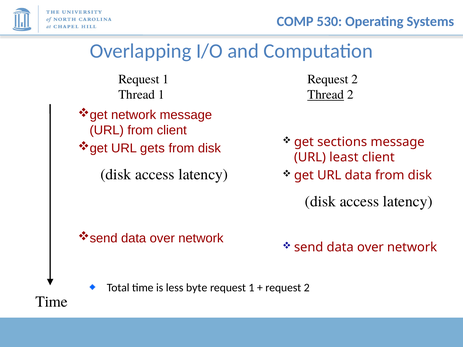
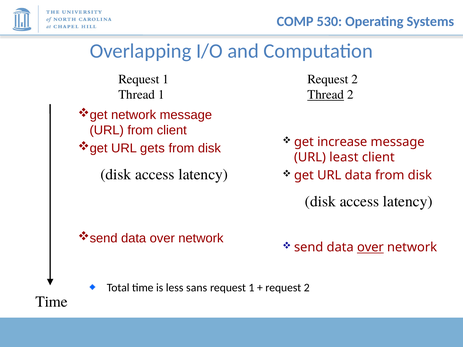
sections: sections -> increase
over at (370, 248) underline: none -> present
byte: byte -> sans
